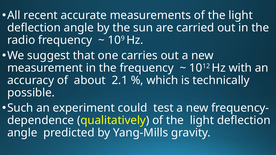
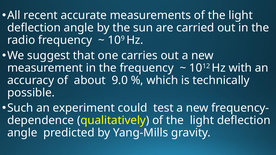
2.1: 2.1 -> 9.0
